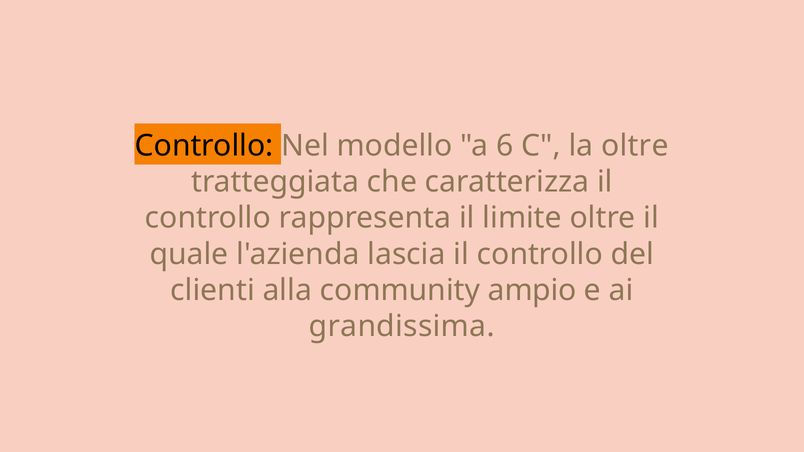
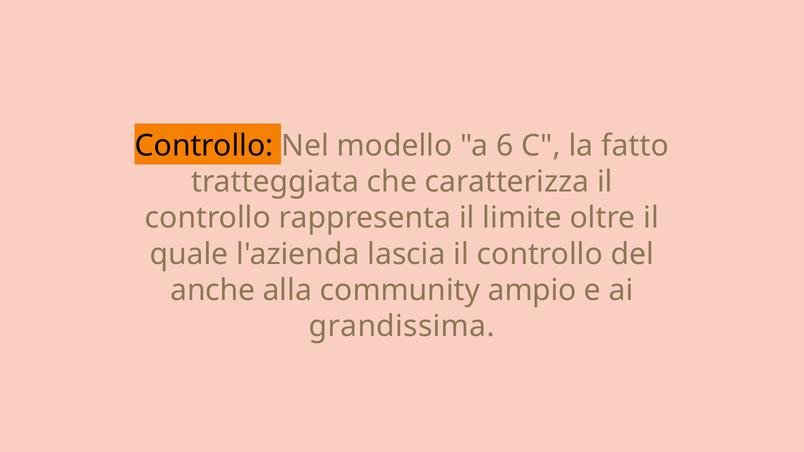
la oltre: oltre -> fatto
clienti: clienti -> anche
